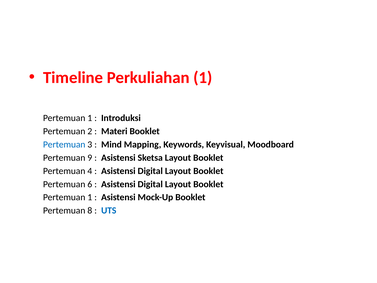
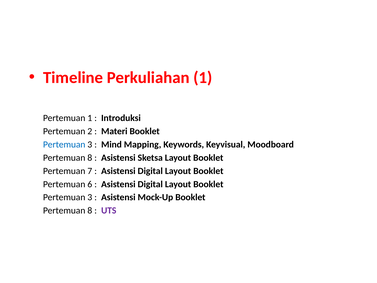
9 at (90, 158): 9 -> 8
4: 4 -> 7
1 at (90, 197): 1 -> 3
UTS colour: blue -> purple
